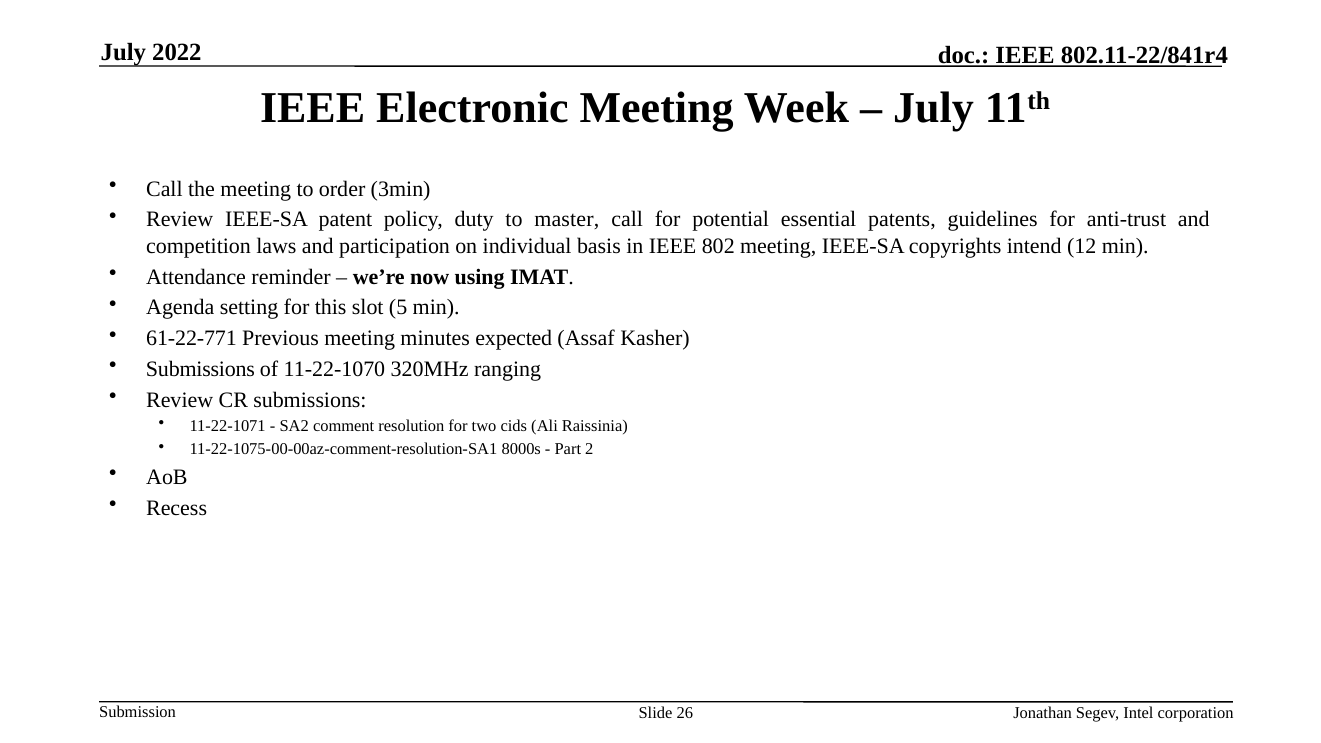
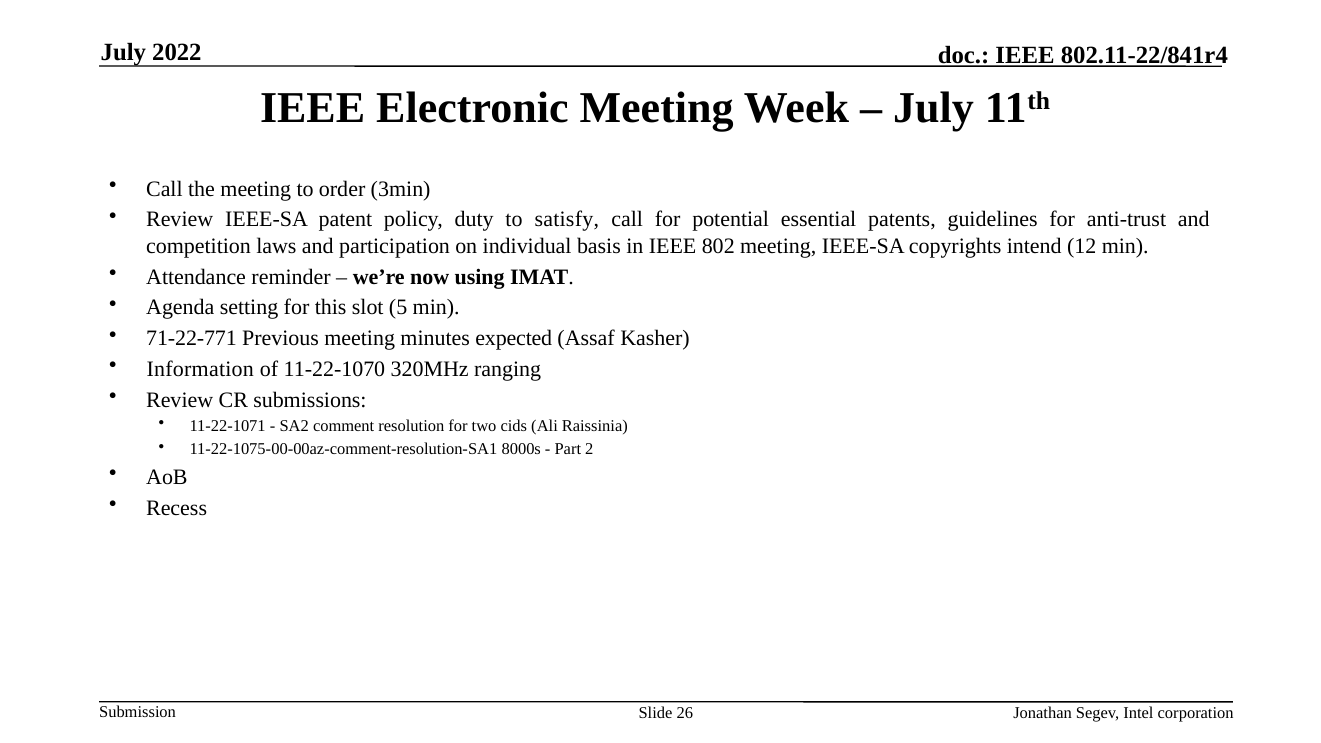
master: master -> satisfy
61-22-771: 61-22-771 -> 71-22-771
Submissions at (200, 369): Submissions -> Information
